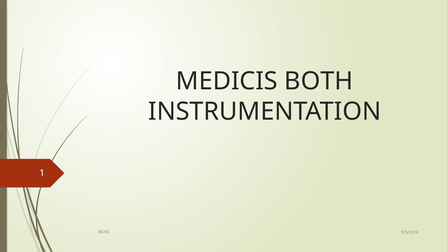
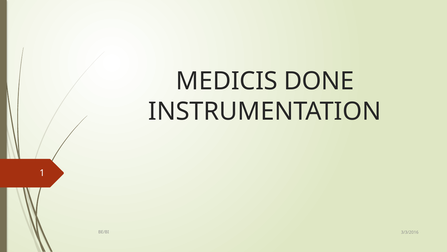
BOTH: BOTH -> DONE
